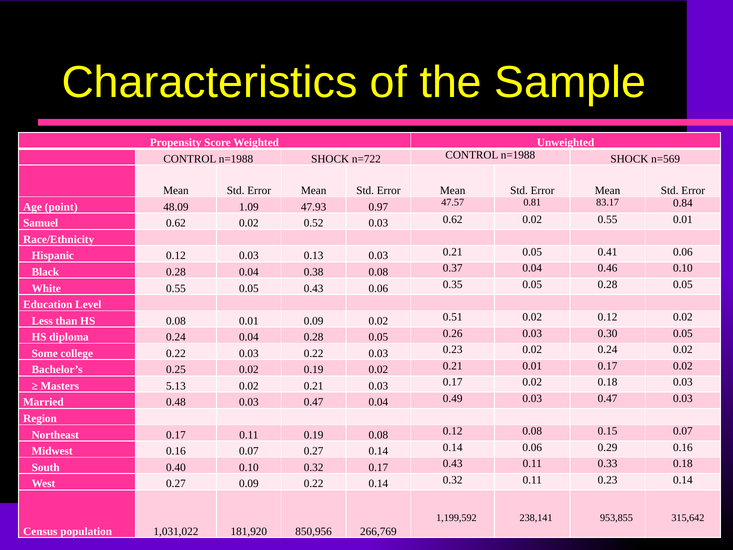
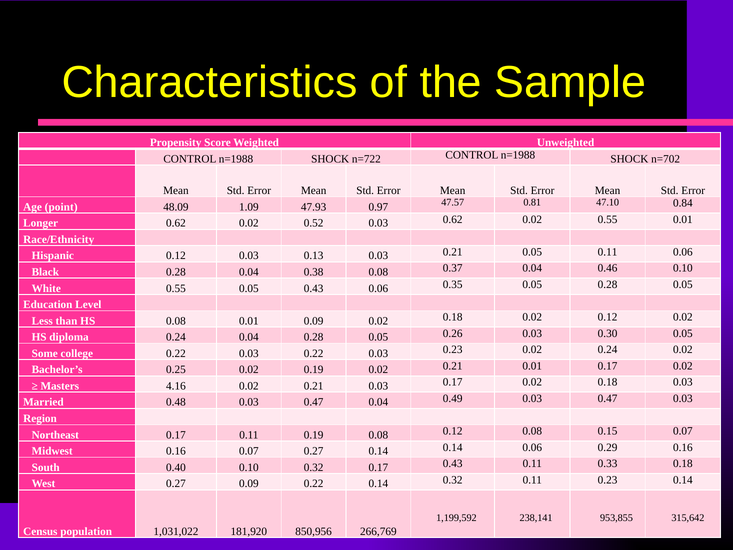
n=569: n=569 -> n=702
83.17: 83.17 -> 47.10
Samuel: Samuel -> Longer
0.05 0.41: 0.41 -> 0.11
0.09 0.02 0.51: 0.51 -> 0.18
5.13: 5.13 -> 4.16
